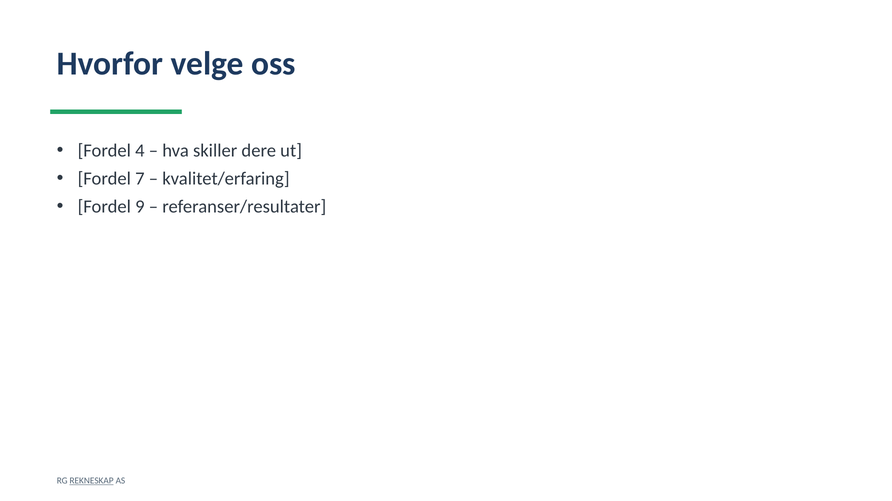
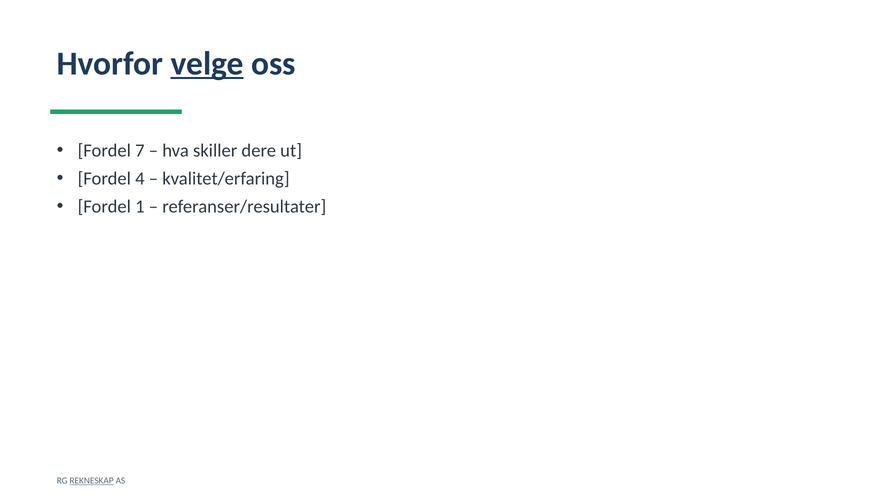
velge underline: none -> present
4: 4 -> 7
7: 7 -> 4
9: 9 -> 1
